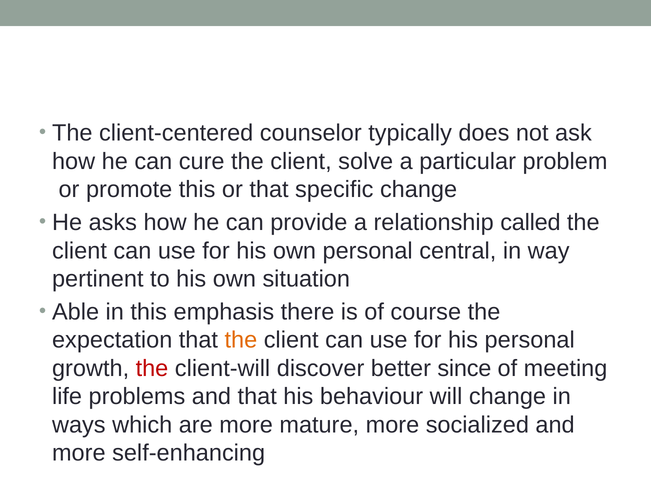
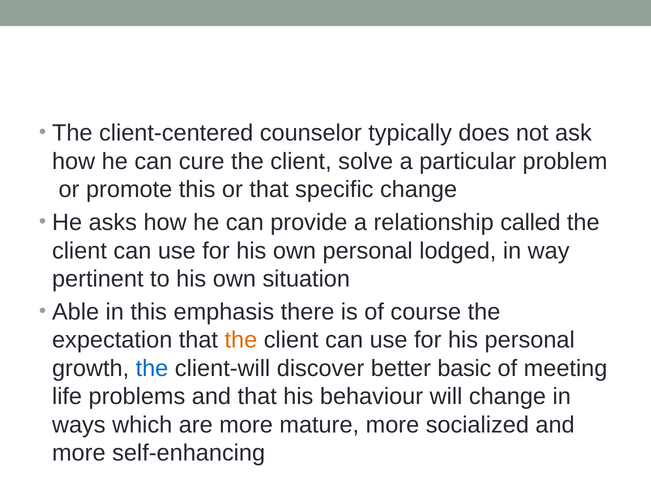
central: central -> lodged
the at (152, 368) colour: red -> blue
since: since -> basic
